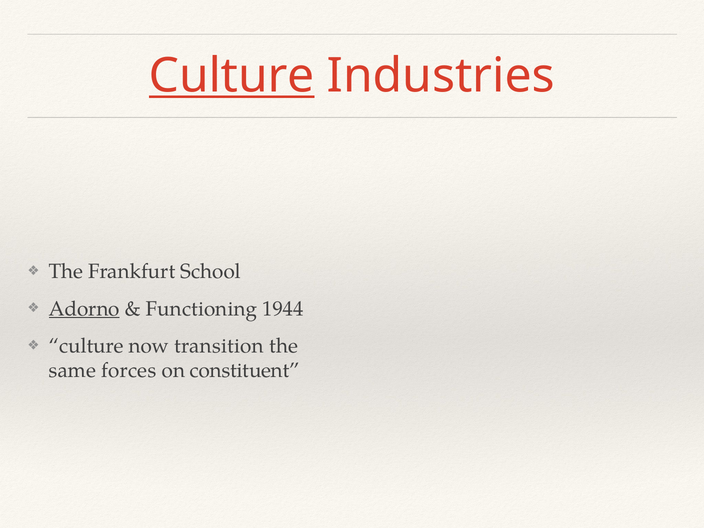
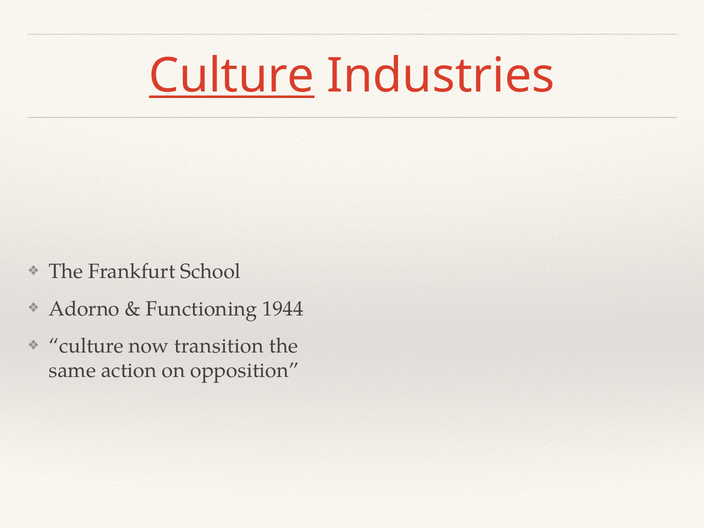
Adorno underline: present -> none
forces: forces -> action
constituent: constituent -> opposition
